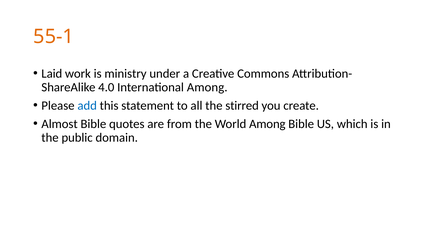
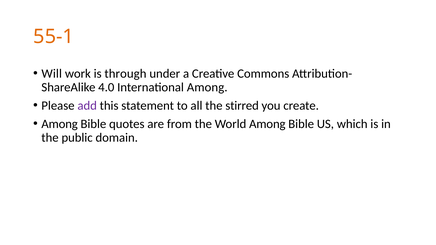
Laid: Laid -> Will
ministry: ministry -> through
add colour: blue -> purple
Almost at (60, 124): Almost -> Among
